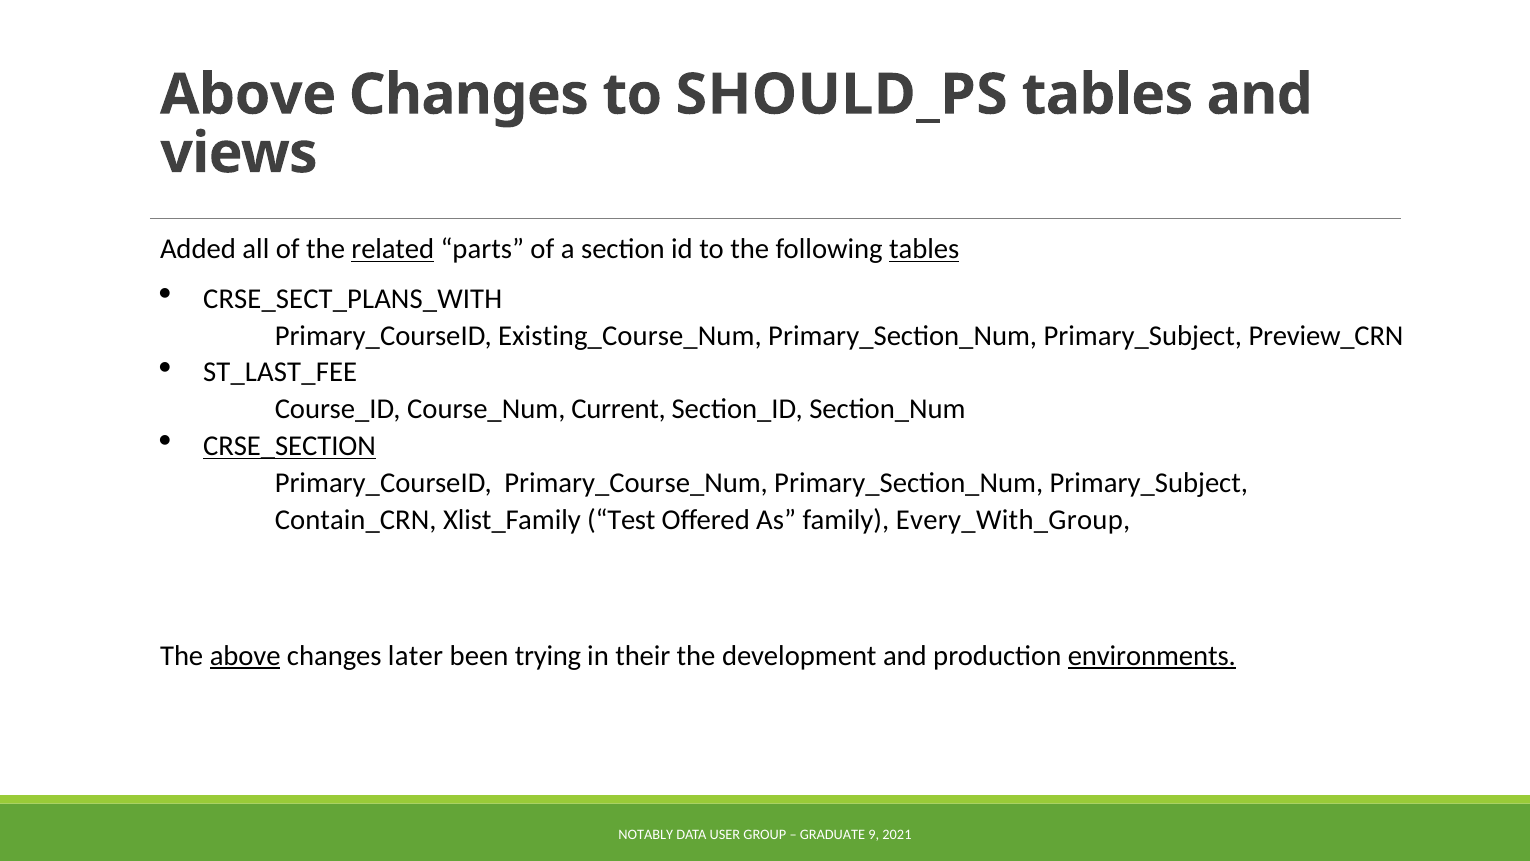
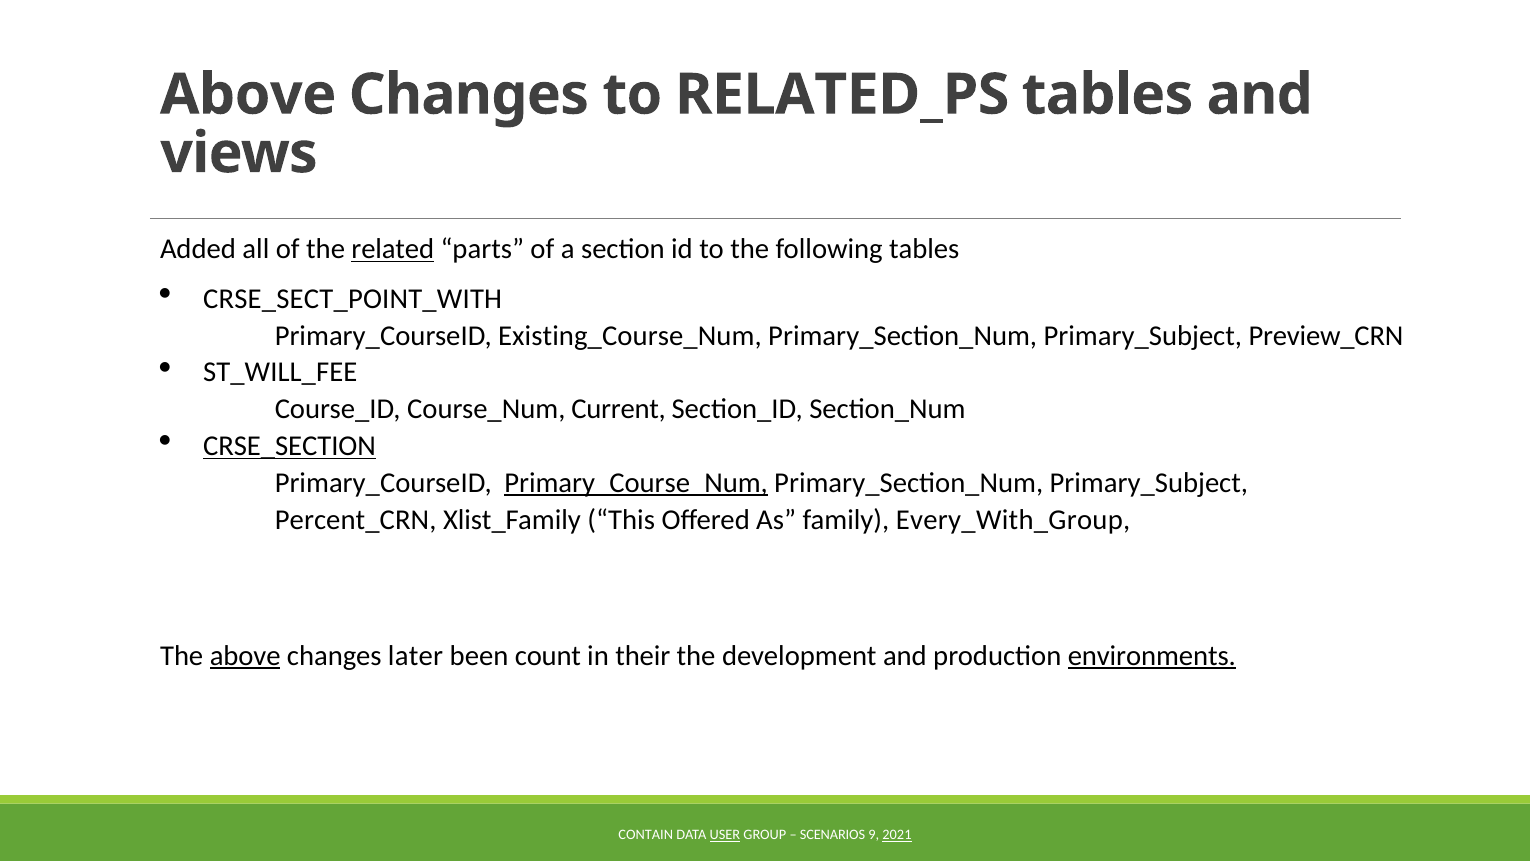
SHOULD_PS: SHOULD_PS -> RELATED_PS
tables at (924, 249) underline: present -> none
CRSE_SECT_PLANS_WITH: CRSE_SECT_PLANS_WITH -> CRSE_SECT_POINT_WITH
ST_LAST_FEE: ST_LAST_FEE -> ST_WILL_FEE
Primary_Course_Num underline: none -> present
Contain_CRN: Contain_CRN -> Percent_CRN
Test: Test -> This
trying: trying -> count
NOTABLY: NOTABLY -> CONTAIN
USER underline: none -> present
GRADUATE: GRADUATE -> SCENARIOS
2021 underline: none -> present
